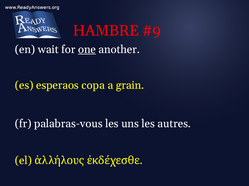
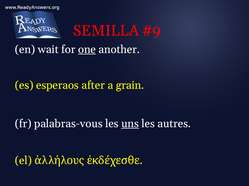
HAMBRE: HAMBRE -> SEMILLA
copa: copa -> after
uns underline: none -> present
